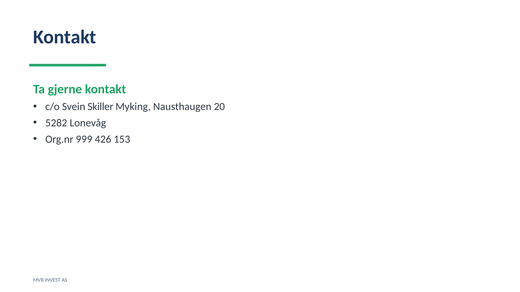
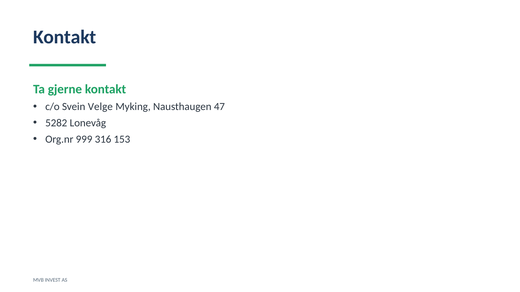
Skiller: Skiller -> Velge
20: 20 -> 47
426: 426 -> 316
